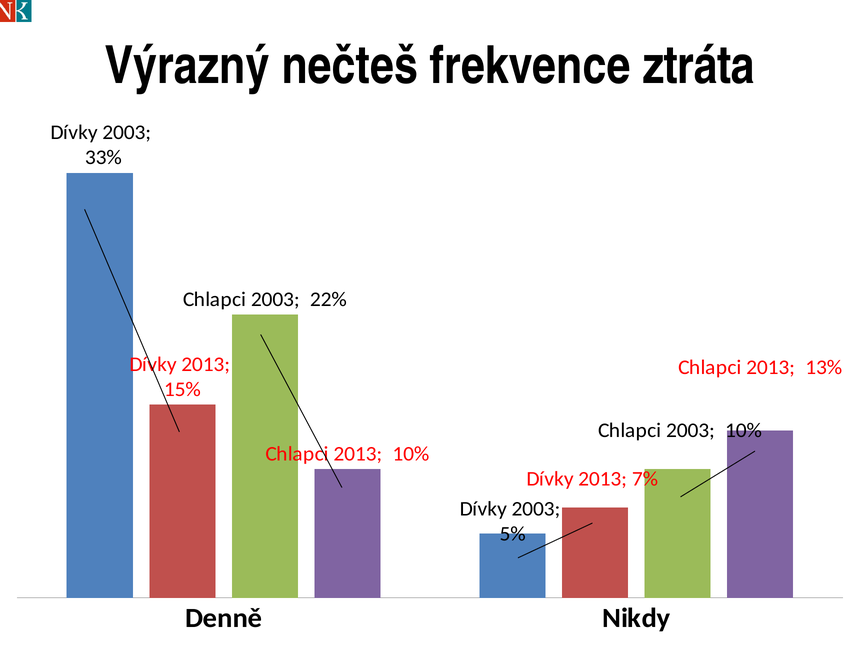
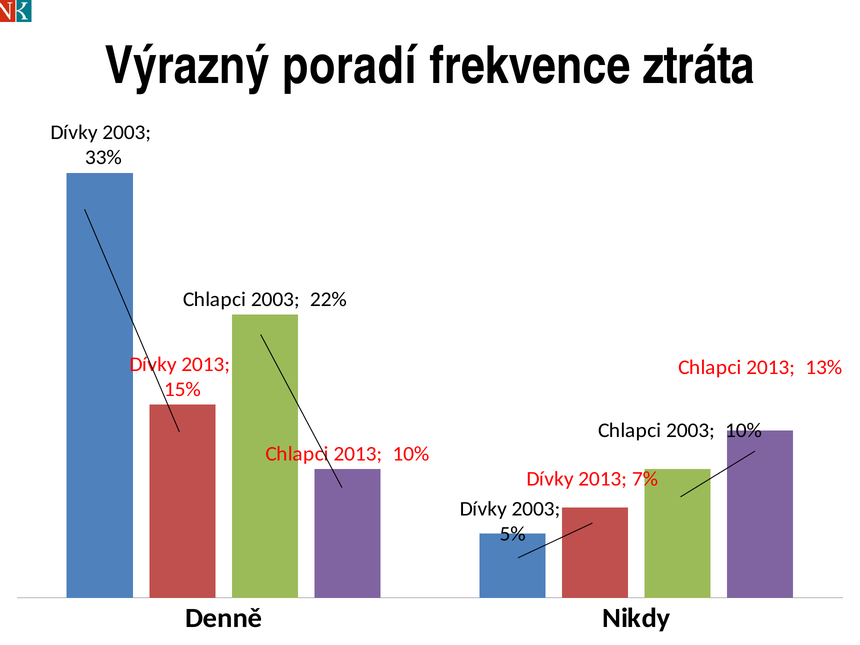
nečteš: nečteš -> poradí
